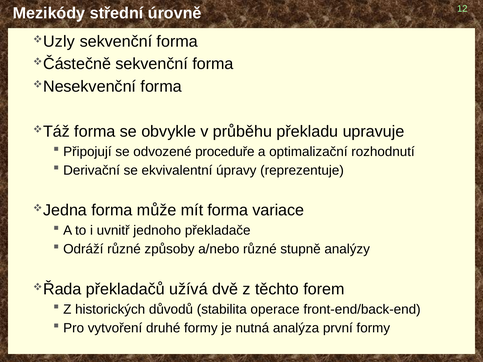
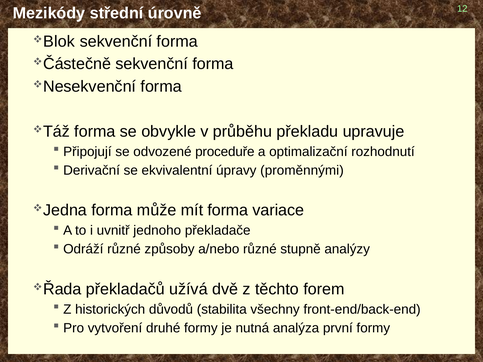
Uzly: Uzly -> Blok
reprezentuje: reprezentuje -> proměnnými
operace: operace -> všechny
